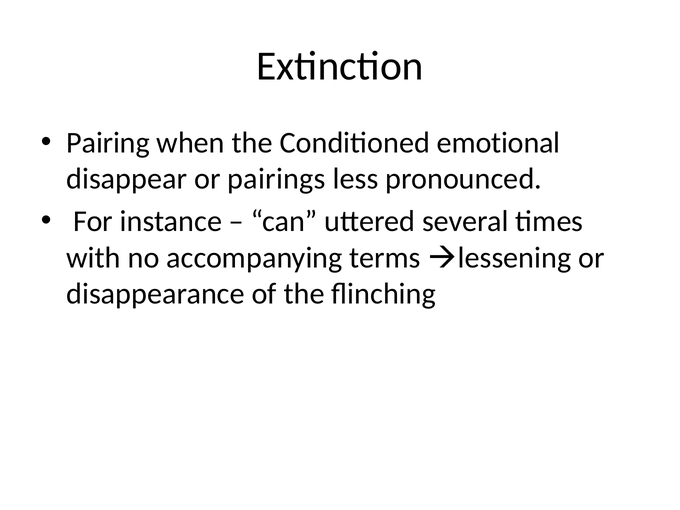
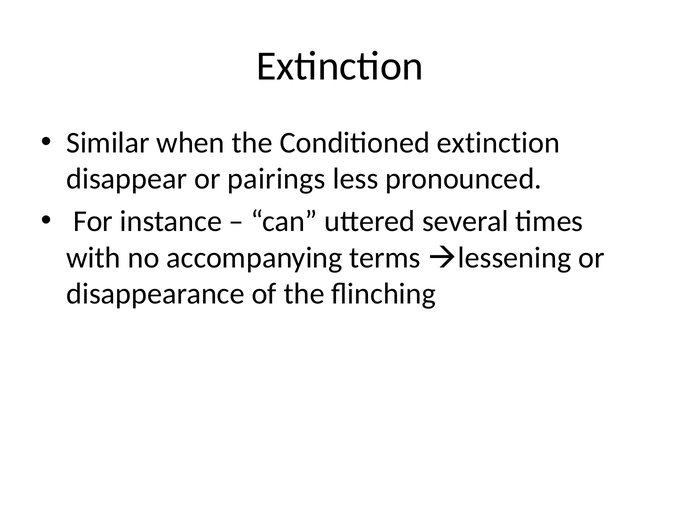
Pairing: Pairing -> Similar
Conditioned emotional: emotional -> extinction
